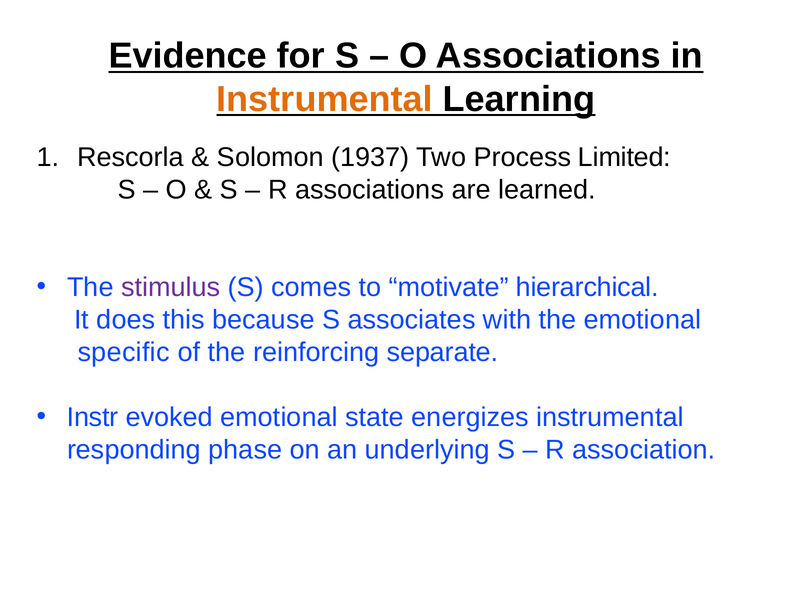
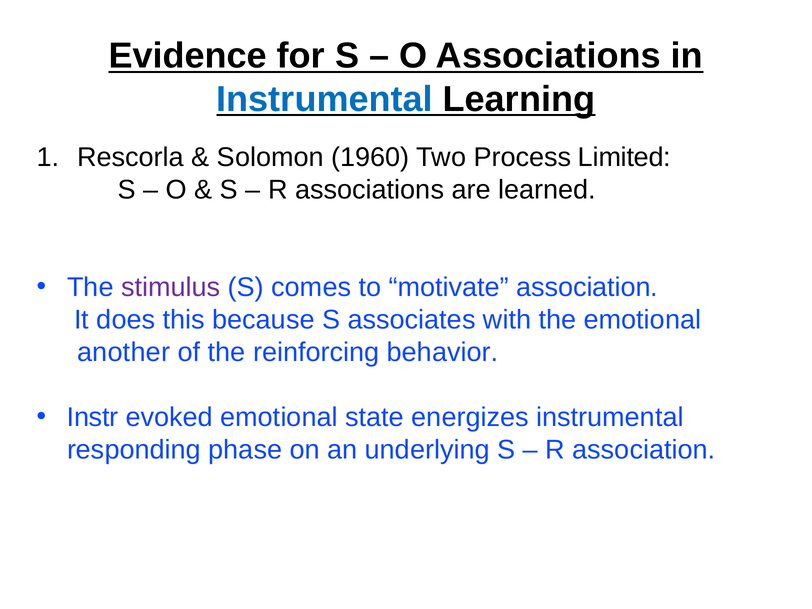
Instrumental at (325, 99) colour: orange -> blue
1937: 1937 -> 1960
motivate hierarchical: hierarchical -> association
specific: specific -> another
separate: separate -> behavior
